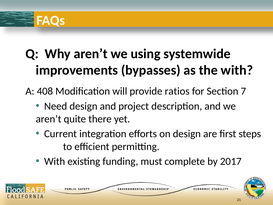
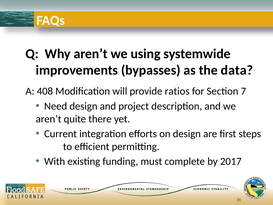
the with: with -> data
